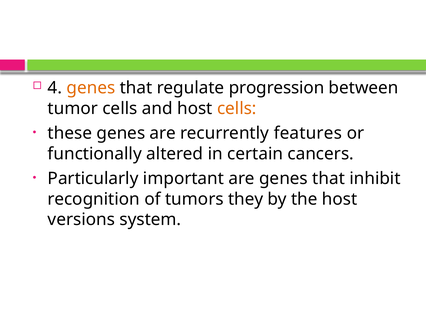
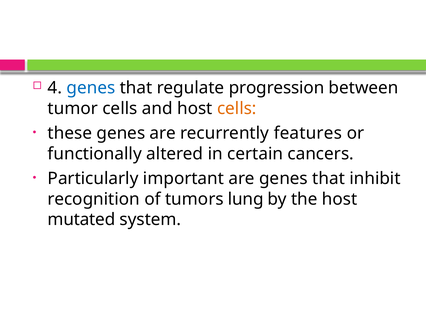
genes at (91, 88) colour: orange -> blue
they: they -> lung
versions: versions -> mutated
